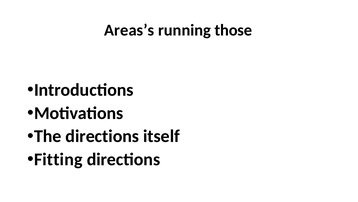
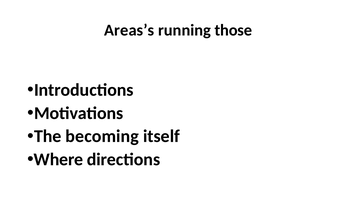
The directions: directions -> becoming
Fitting: Fitting -> Where
